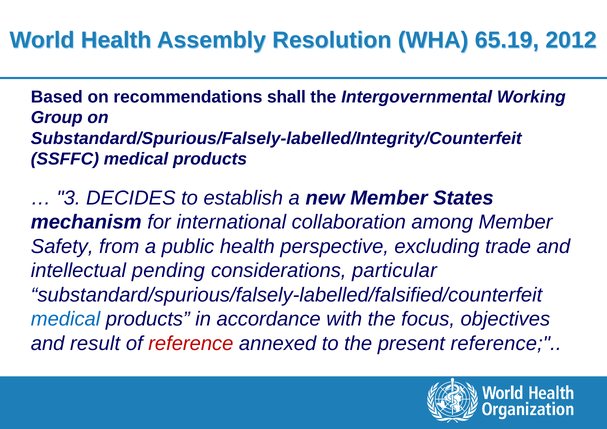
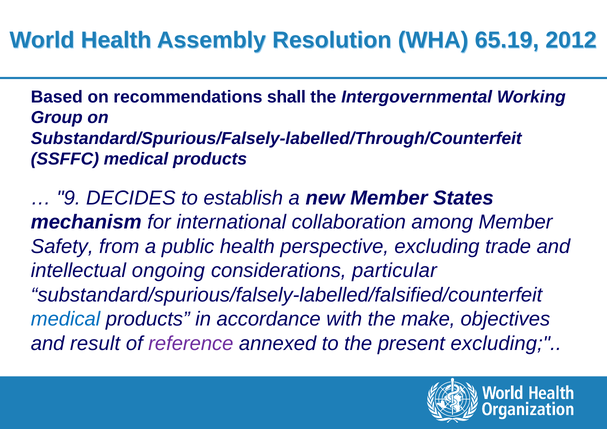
Substandard/Spurious/Falsely-labelled/Integrity/Counterfeit: Substandard/Spurious/Falsely-labelled/Integrity/Counterfeit -> Substandard/Spurious/Falsely-labelled/Through/Counterfeit
3: 3 -> 9
pending: pending -> ongoing
focus: focus -> make
reference at (191, 344) colour: red -> purple
present reference: reference -> excluding
